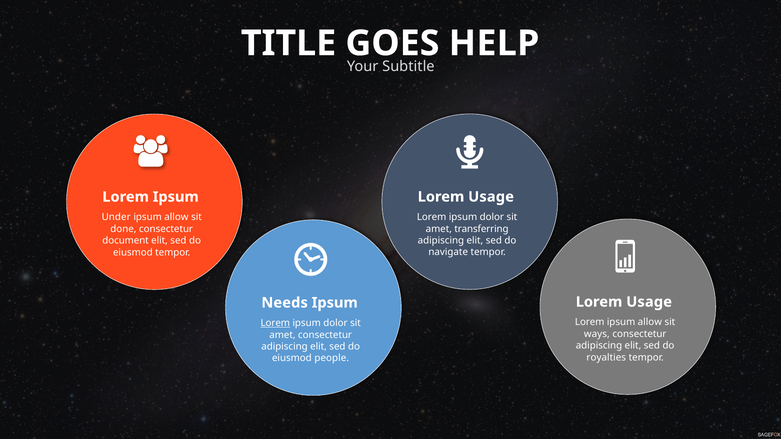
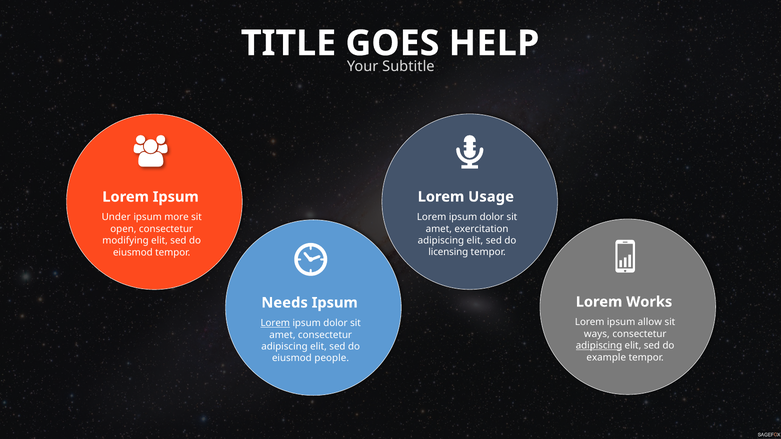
allow at (176, 217): allow -> more
transferring: transferring -> exercitation
done: done -> open
document: document -> modifying
navigate: navigate -> licensing
Usage at (649, 302): Usage -> Works
adipiscing at (599, 346) underline: none -> present
royalties: royalties -> example
